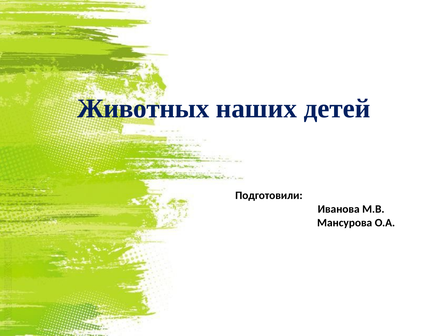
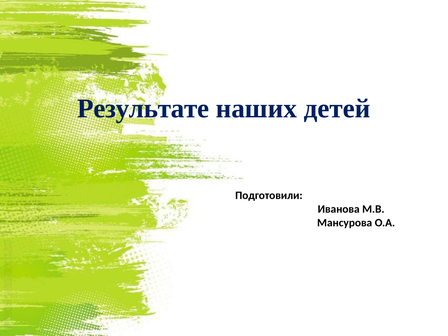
Животных: Животных -> Результате
